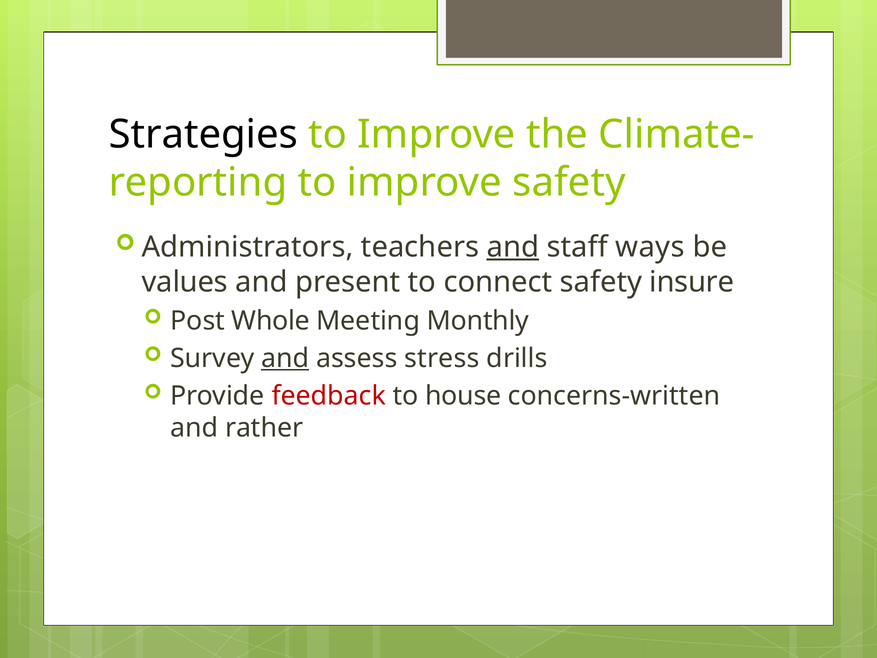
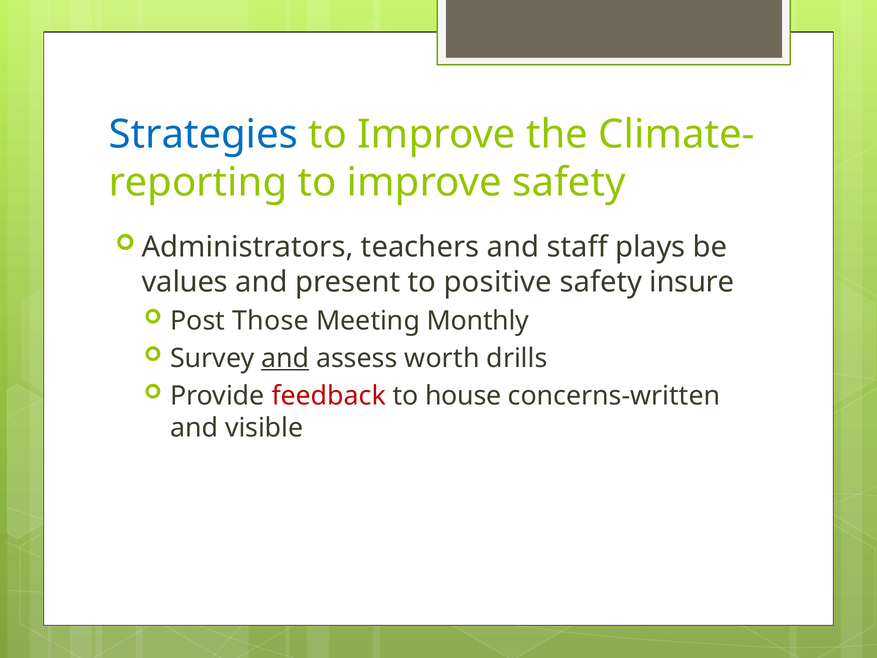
Strategies colour: black -> blue
and at (513, 247) underline: present -> none
ways: ways -> plays
connect: connect -> positive
Whole: Whole -> Those
stress: stress -> worth
rather: rather -> visible
